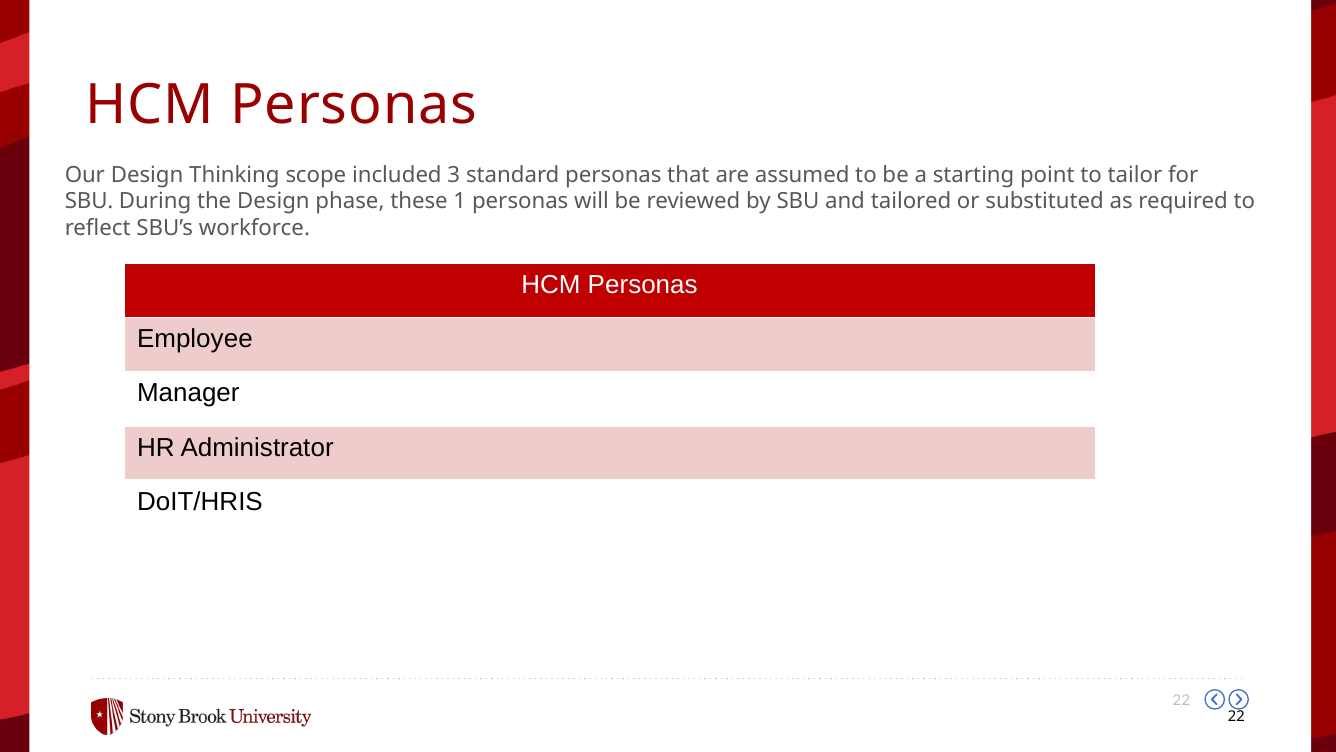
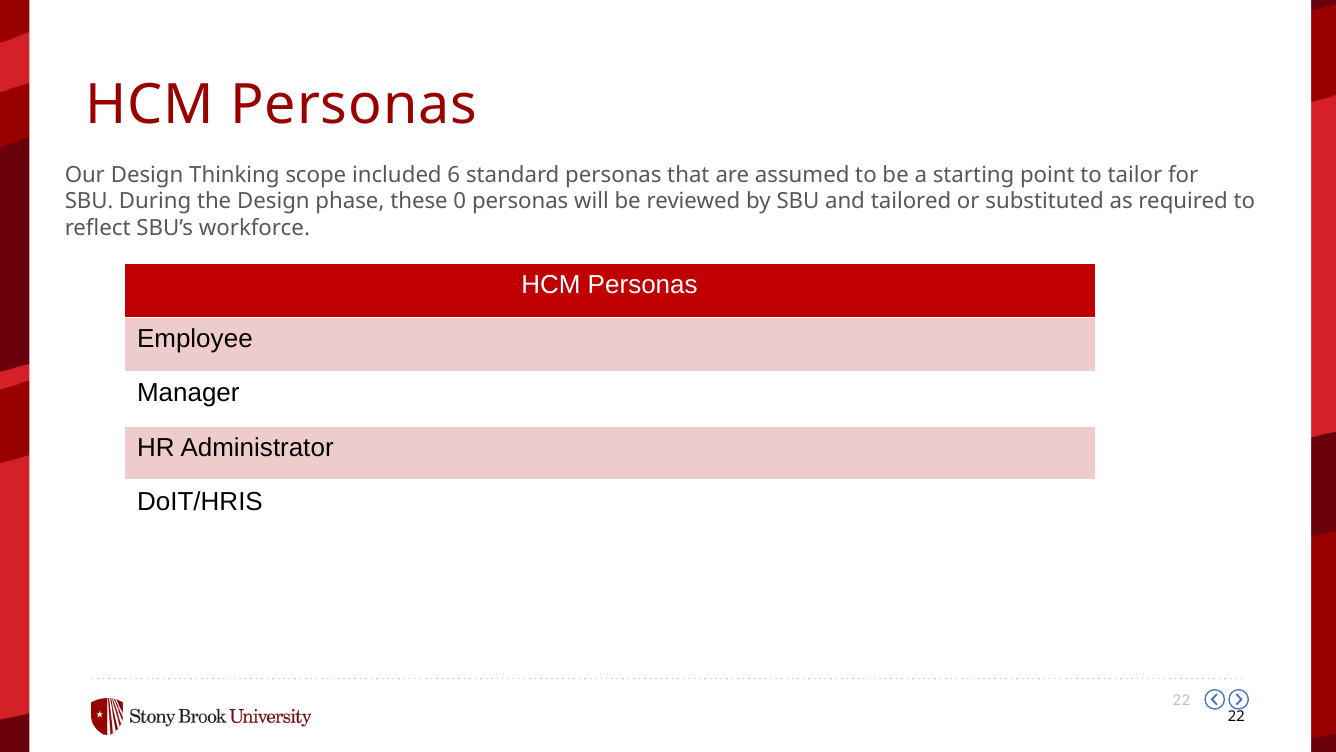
3: 3 -> 6
1: 1 -> 0
